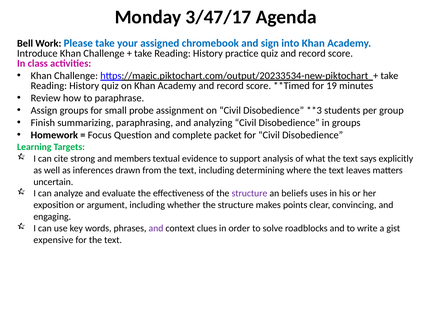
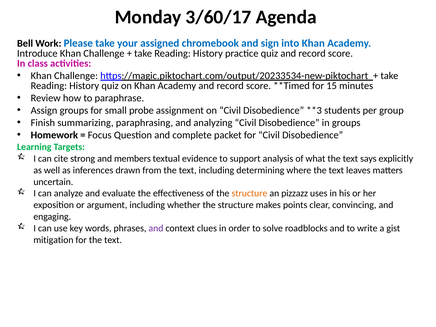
3/47/17: 3/47/17 -> 3/60/17
19: 19 -> 15
structure at (249, 193) colour: purple -> orange
beliefs: beliefs -> pizzazz
expensive: expensive -> mitigation
